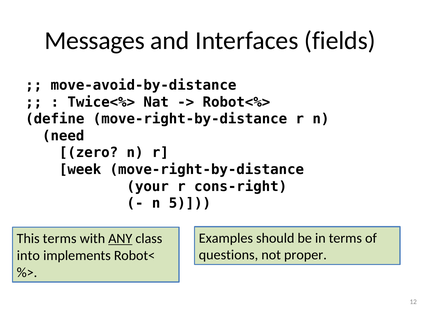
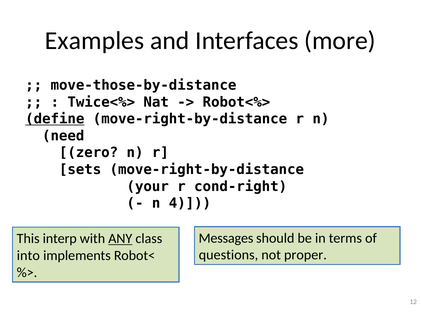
Messages: Messages -> Examples
fields: fields -> more
move-avoid-by-distance: move-avoid-by-distance -> move-those-by-distance
define underline: none -> present
week: week -> sets
cons-right: cons-right -> cond-right
5: 5 -> 4
Examples: Examples -> Messages
This terms: terms -> interp
